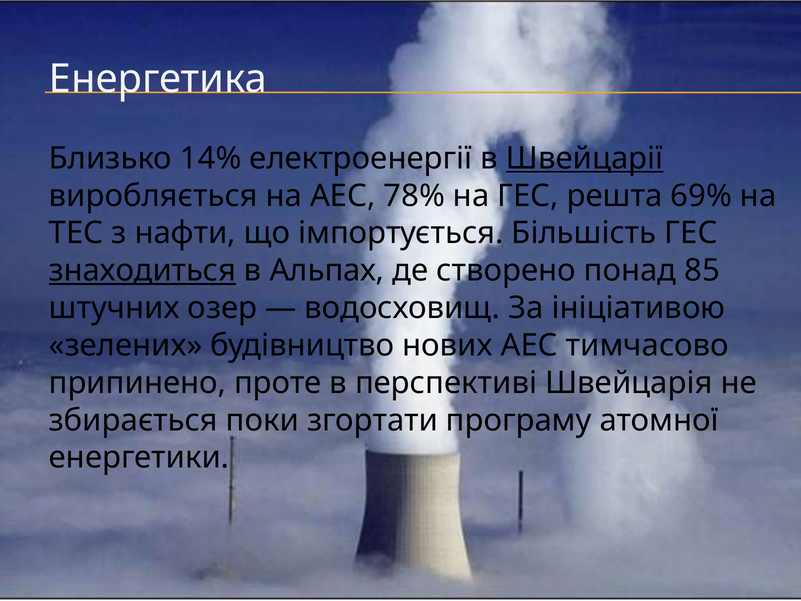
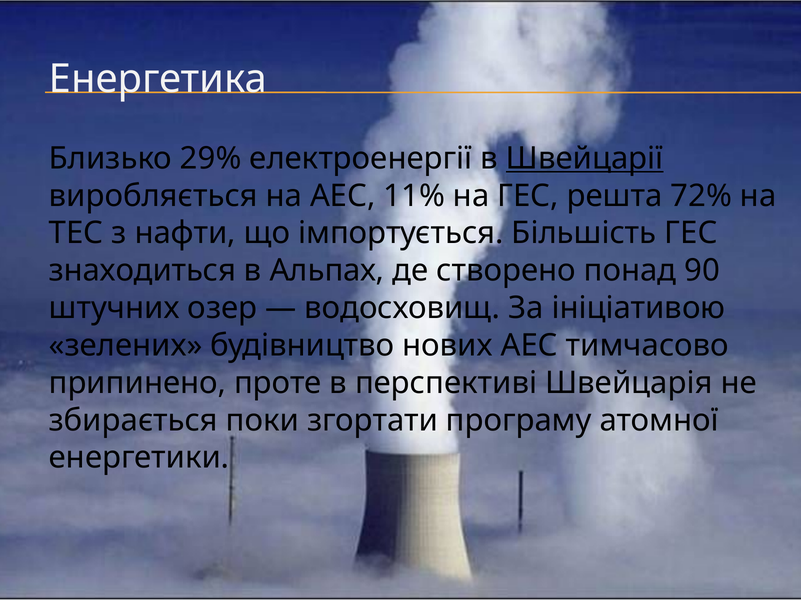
14%: 14% -> 29%
78%: 78% -> 11%
69%: 69% -> 72%
знаходиться underline: present -> none
85: 85 -> 90
